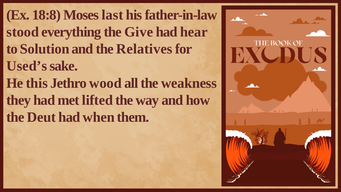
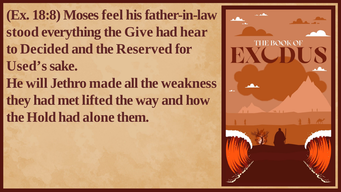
last: last -> feel
Solution: Solution -> Decided
Relatives: Relatives -> Reserved
this: this -> will
wood: wood -> made
Deut: Deut -> Hold
when: when -> alone
